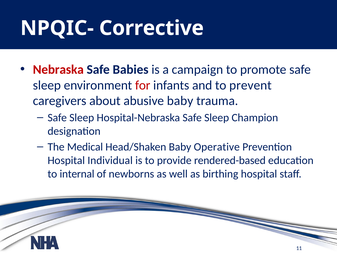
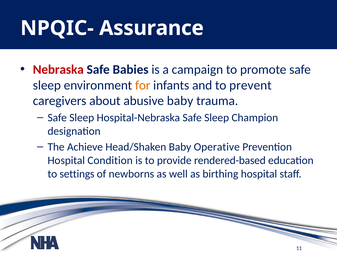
Corrective: Corrective -> Assurance
for colour: red -> orange
Medical: Medical -> Achieve
Individual: Individual -> Condition
internal: internal -> settings
